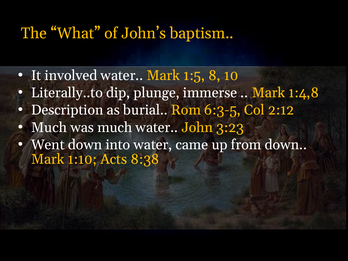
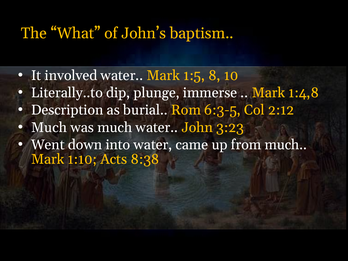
from down: down -> much
